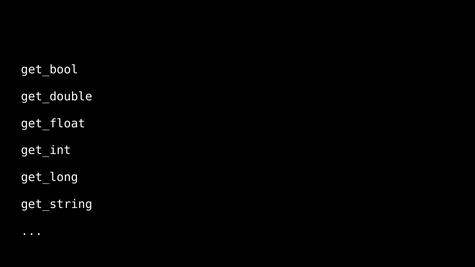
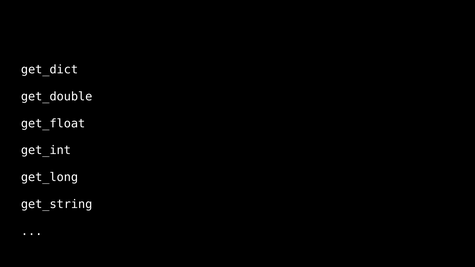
get_bool: get_bool -> get_dict
